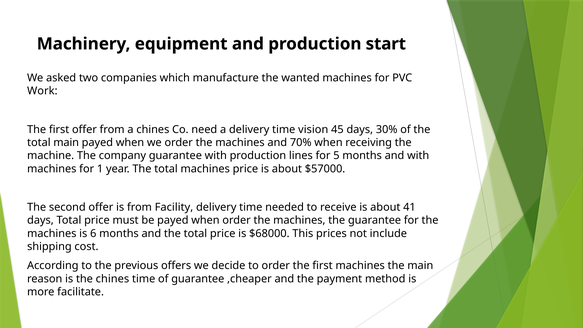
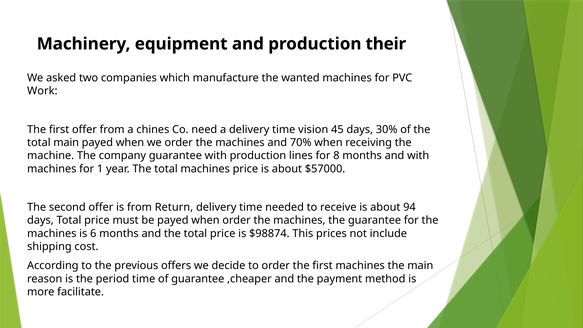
start: start -> their
5: 5 -> 8
Facility: Facility -> Return
41: 41 -> 94
$68000: $68000 -> $98874
the chines: chines -> period
